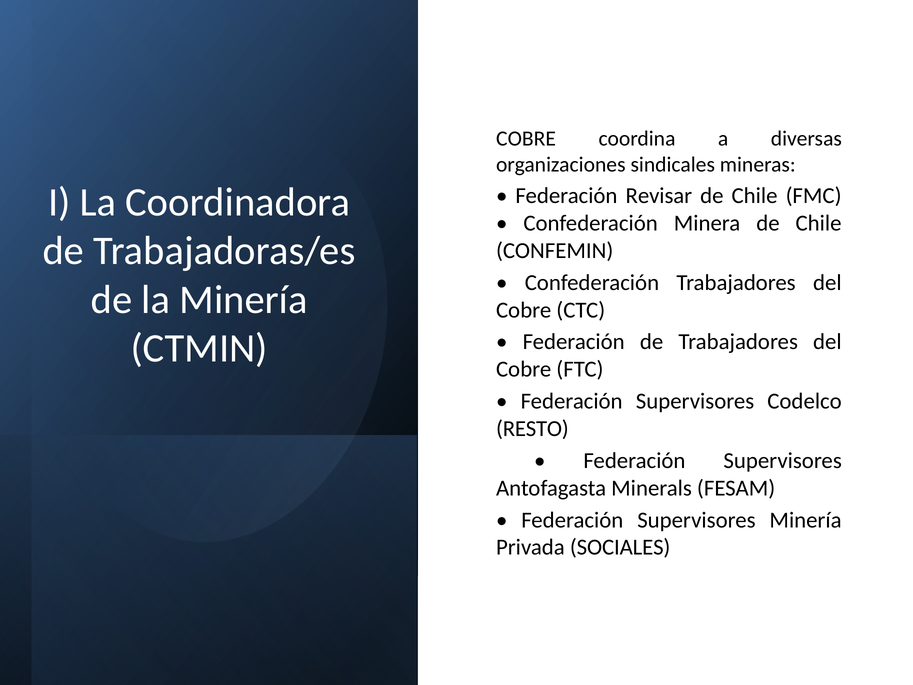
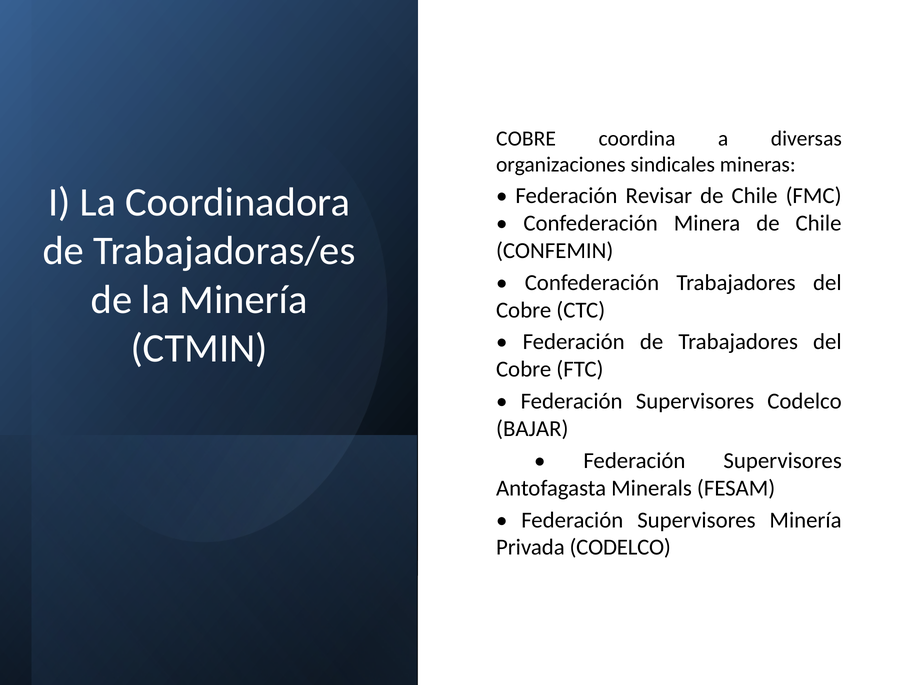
RESTO: RESTO -> BAJAR
Privada SOCIALES: SOCIALES -> CODELCO
